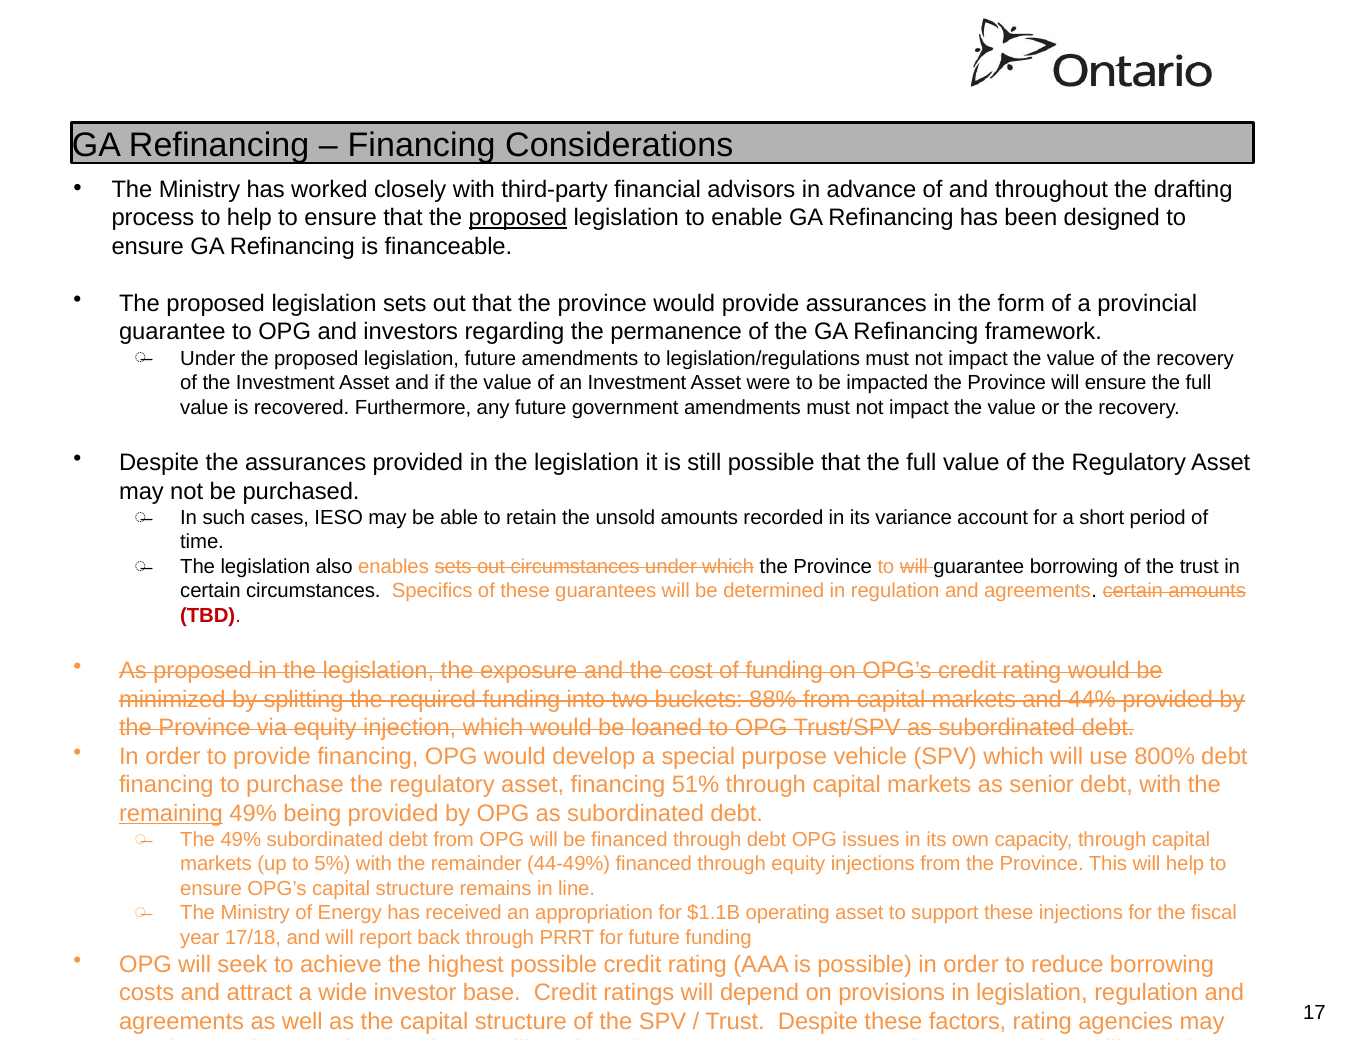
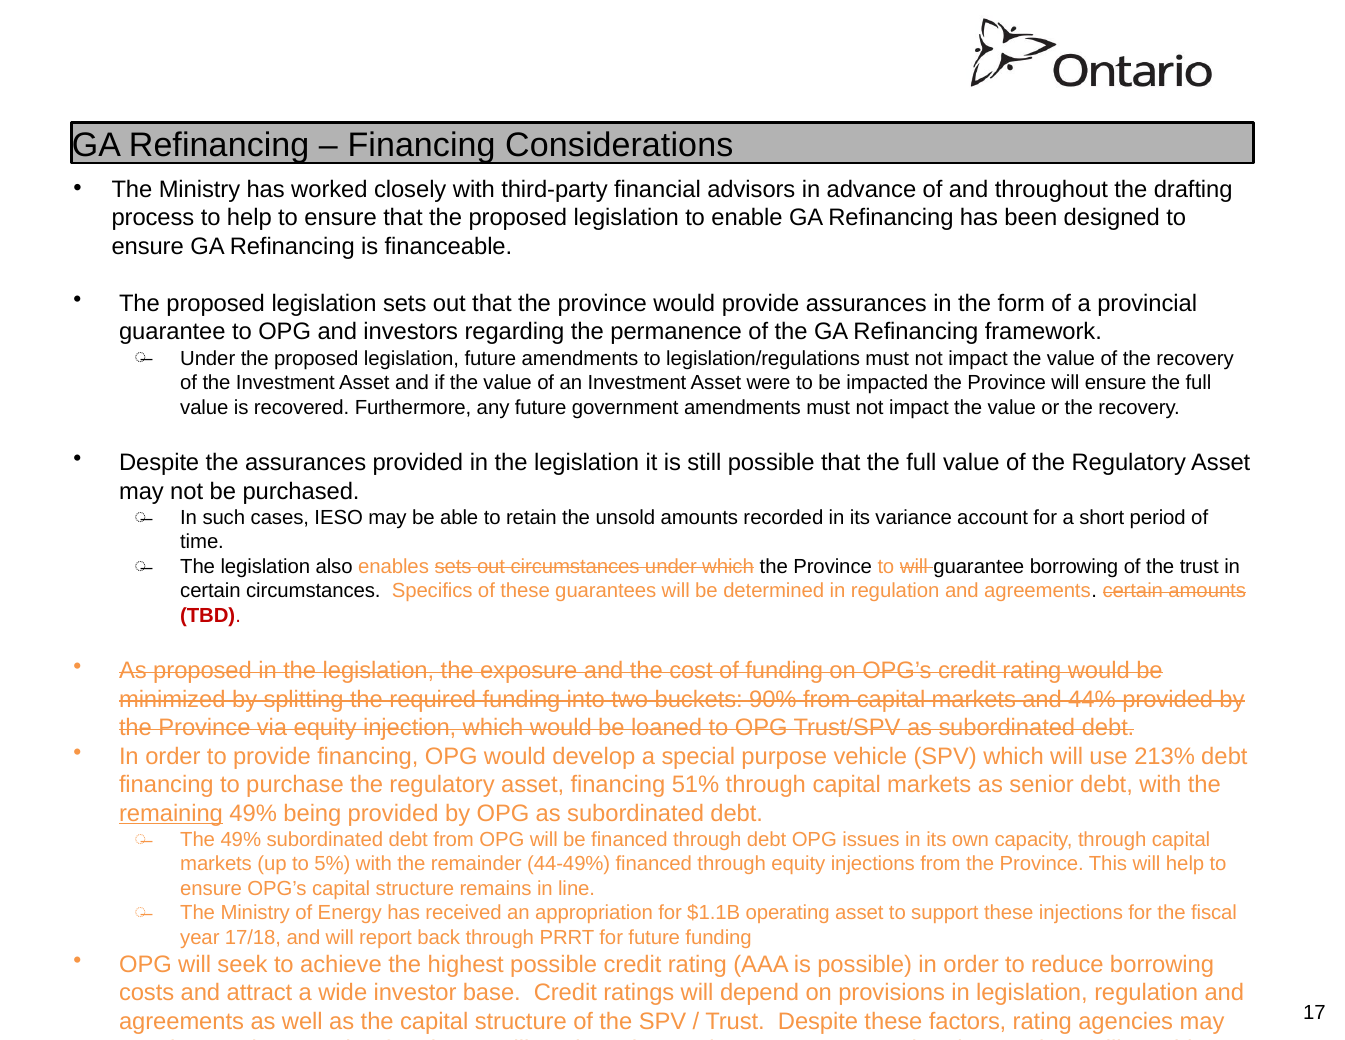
proposed at (518, 218) underline: present -> none
88%: 88% -> 90%
800%: 800% -> 213%
